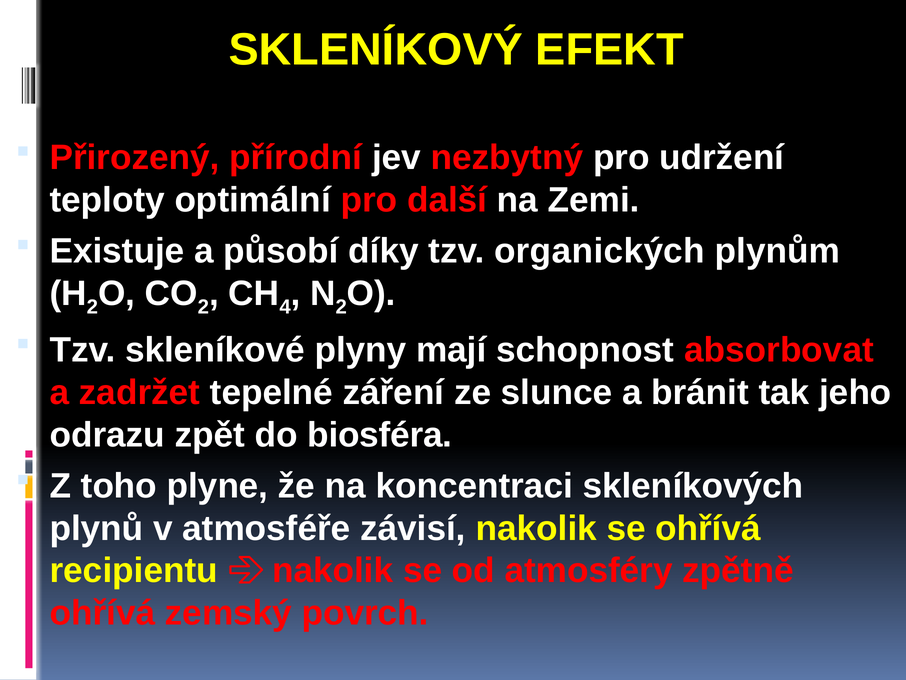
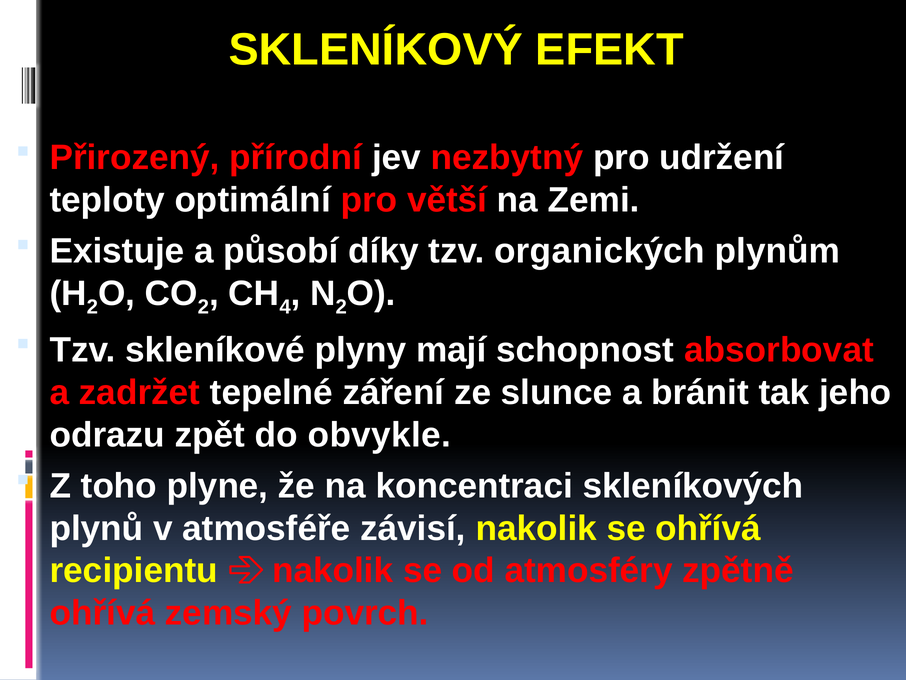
další: další -> větší
biosféra: biosféra -> obvykle
